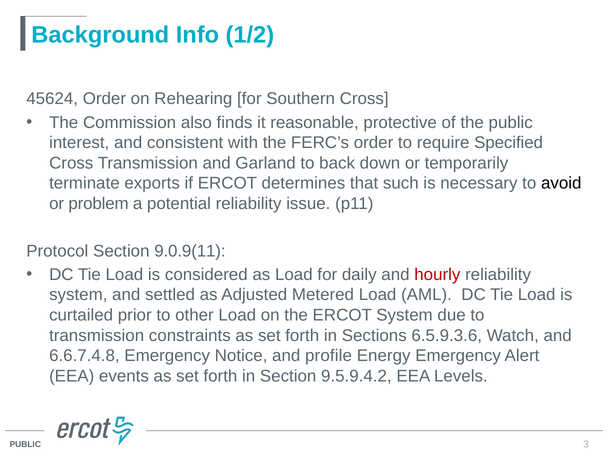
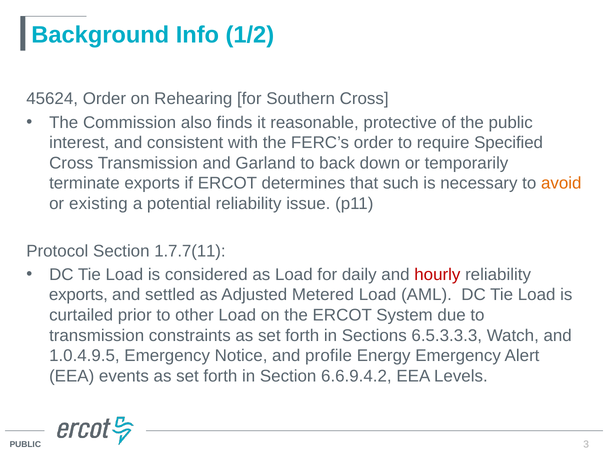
avoid colour: black -> orange
problem: problem -> existing
9.0.9(11: 9.0.9(11 -> 1.7.7(11
system at (78, 295): system -> exports
6.5.9.3.6: 6.5.9.3.6 -> 6.5.3.3.3
6.6.7.4.8: 6.6.7.4.8 -> 1.0.4.9.5
9.5.9.4.2: 9.5.9.4.2 -> 6.6.9.4.2
